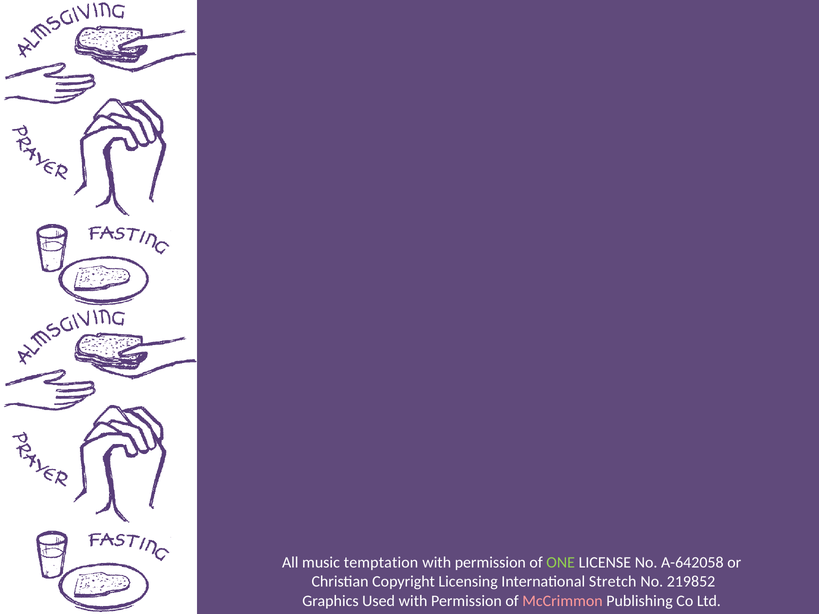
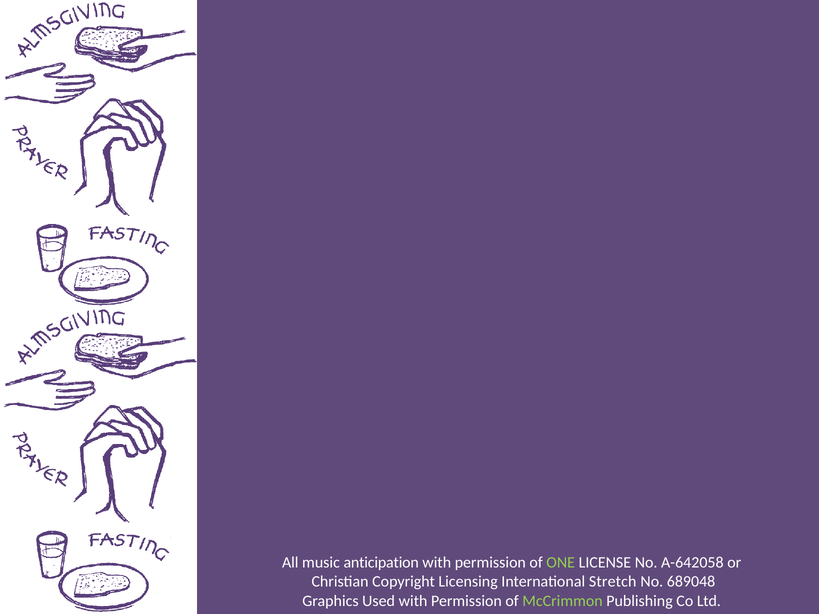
temptation: temptation -> anticipation
219852: 219852 -> 689048
McCrimmon colour: pink -> light green
